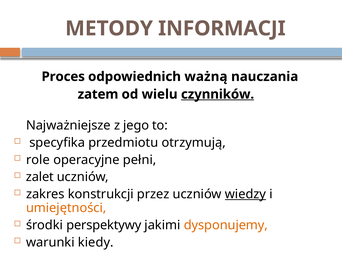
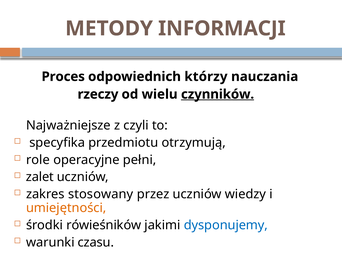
ważną: ważną -> którzy
zatem: zatem -> rzeczy
jego: jego -> czyli
konstrukcji: konstrukcji -> stosowany
wiedzy underline: present -> none
perspektywy: perspektywy -> rówieśników
dysponujemy colour: orange -> blue
kiedy: kiedy -> czasu
